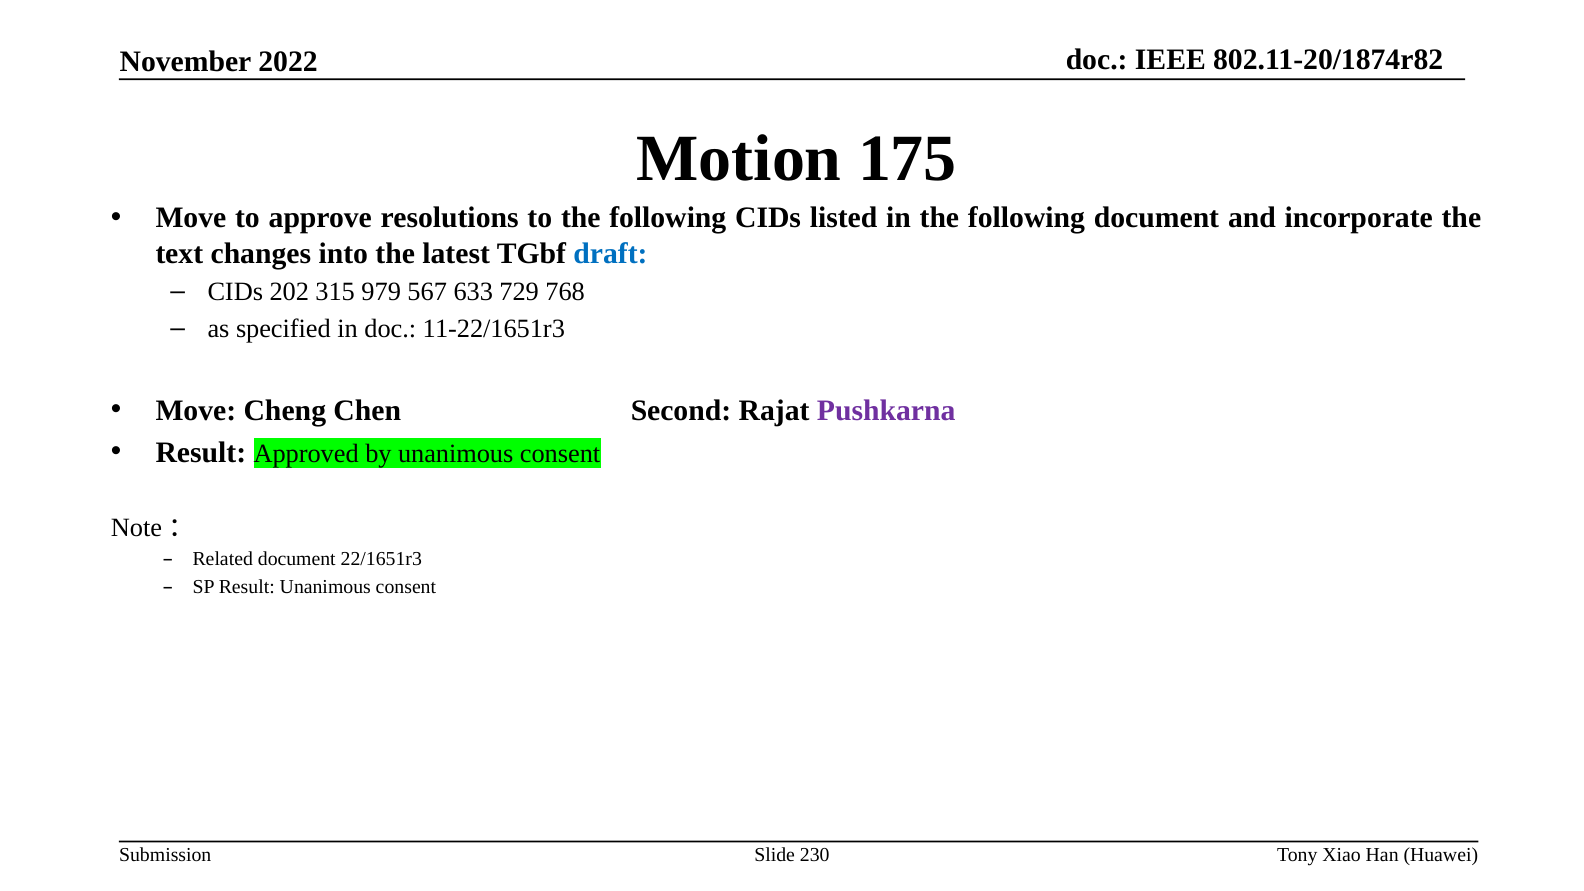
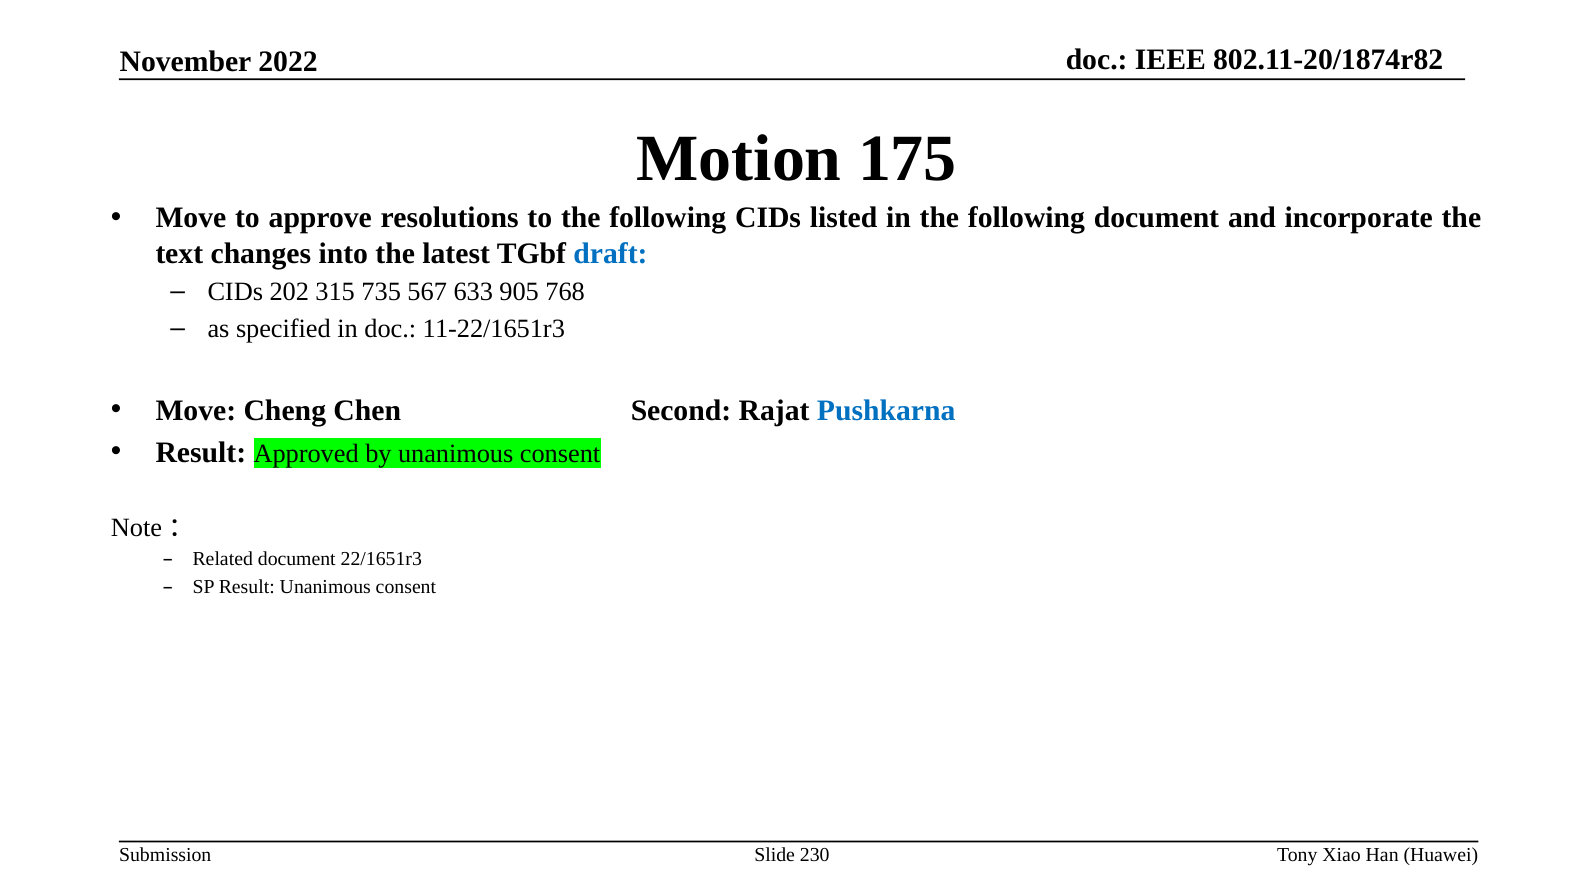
979: 979 -> 735
729: 729 -> 905
Pushkarna colour: purple -> blue
